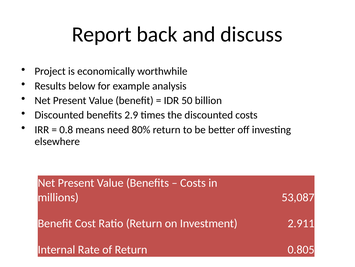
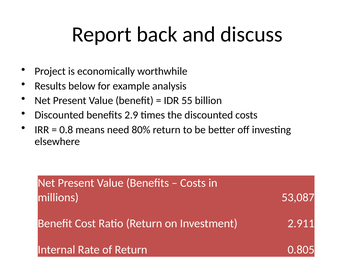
50: 50 -> 55
